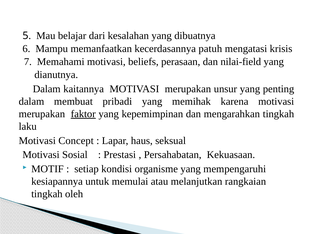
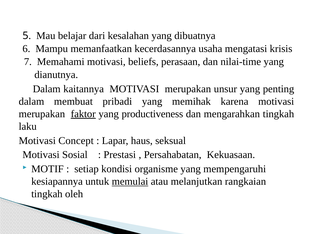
patuh: patuh -> usaha
nilai-field: nilai-field -> nilai-time
kepemimpinan: kepemimpinan -> productiveness
memulai underline: none -> present
